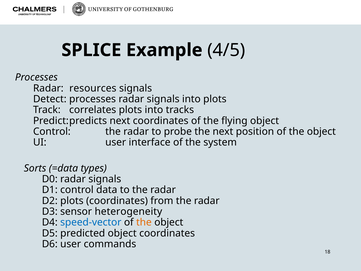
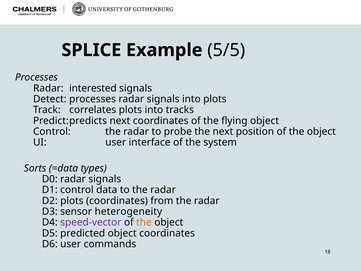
4/5: 4/5 -> 5/5
resources: resources -> interested
speed-vector colour: blue -> purple
